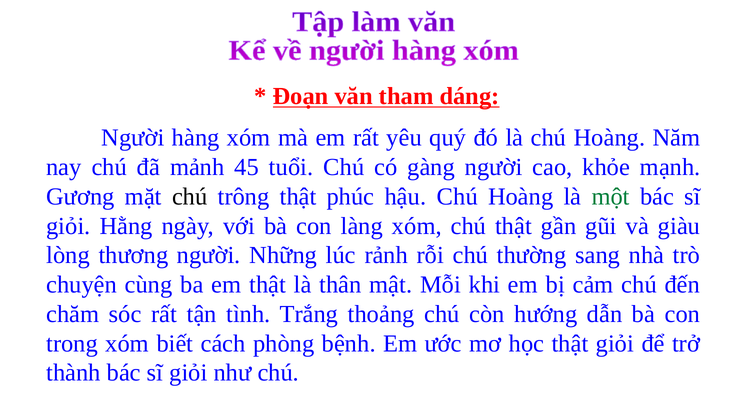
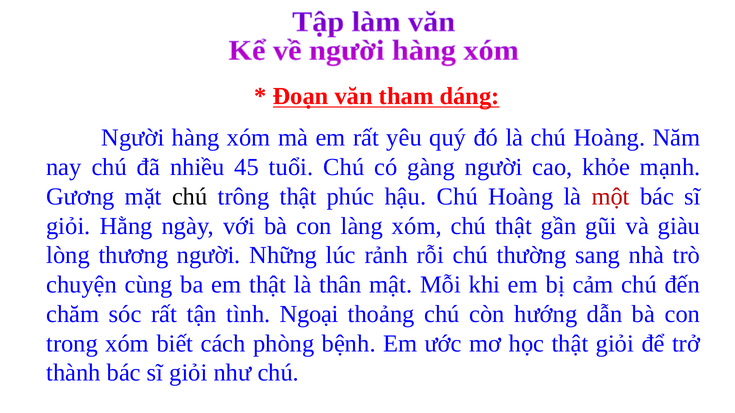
mảnh: mảnh -> nhiều
một colour: green -> red
Trắng: Trắng -> Ngoại
